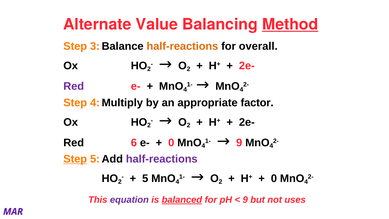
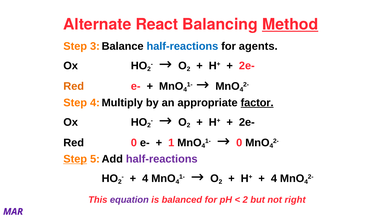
Value: Value -> React
half-reactions at (182, 46) colour: orange -> blue
overall: overall -> agents
Red at (74, 86) colour: purple -> orange
factor underline: none -> present
Red 6: 6 -> 0
0 at (171, 143): 0 -> 1
9 at (239, 143): 9 -> 0
5 at (145, 178): 5 -> 4
0 at (274, 178): 0 -> 4
balanced underline: present -> none
9 at (245, 200): 9 -> 2
uses: uses -> right
